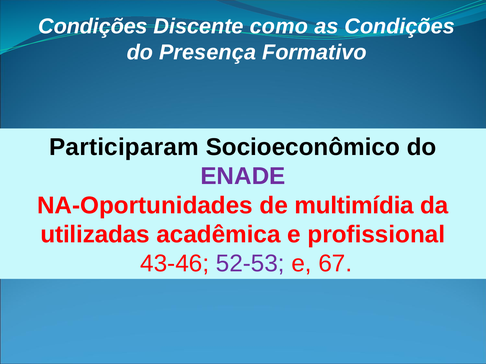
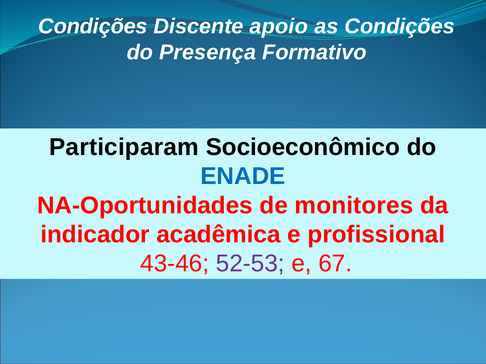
como: como -> apoio
ENADE colour: purple -> blue
multimídia: multimídia -> monitores
utilizadas: utilizadas -> indicador
